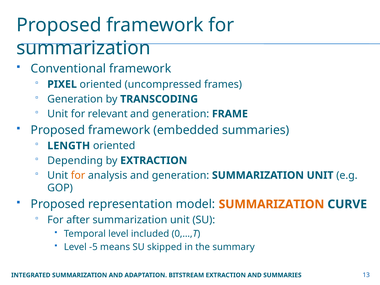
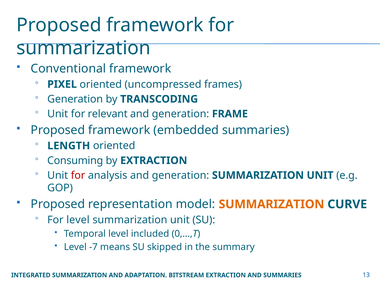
Depending: Depending -> Consuming
for at (78, 175) colour: orange -> red
For after: after -> level
-5: -5 -> -7
